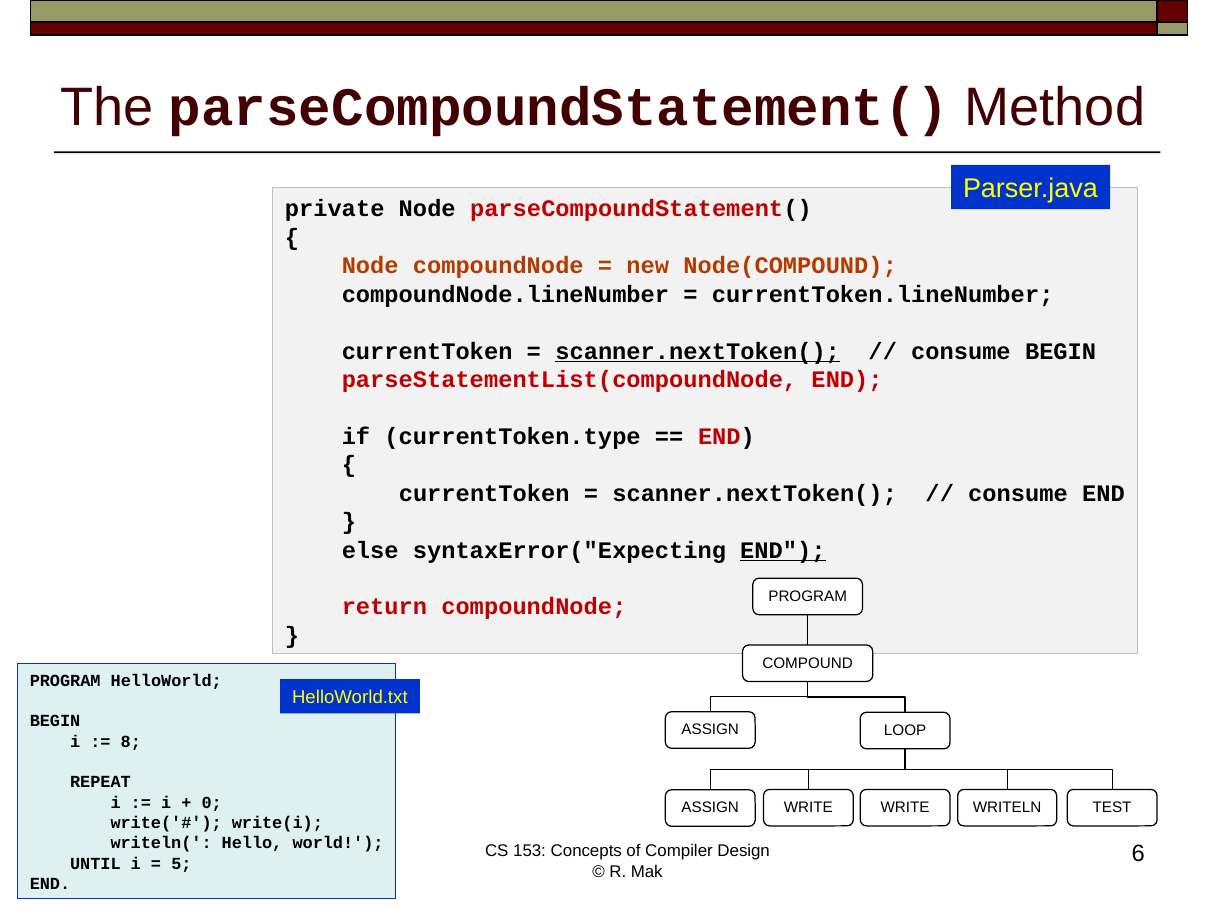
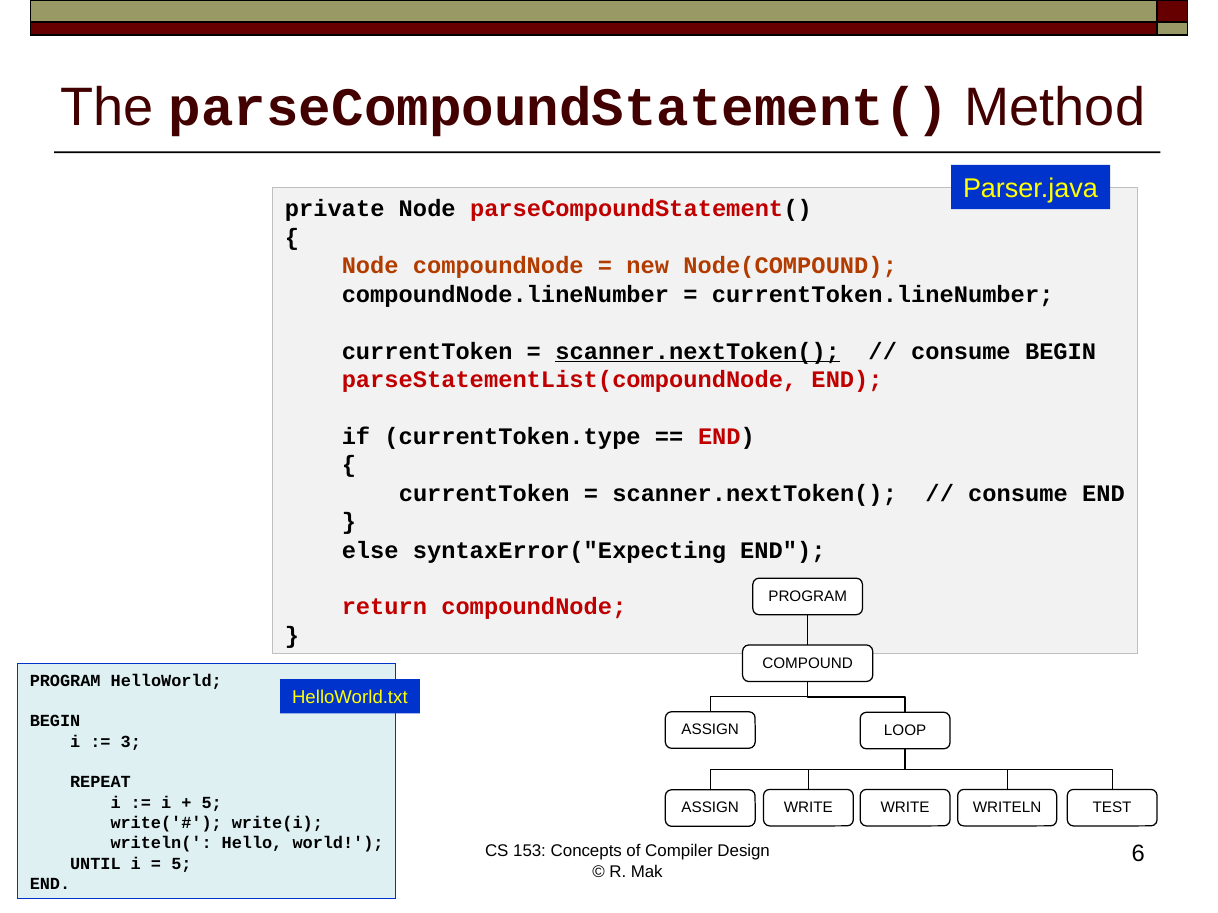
END at (783, 550) underline: present -> none
8: 8 -> 3
0 at (212, 803): 0 -> 5
